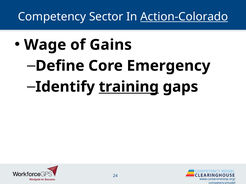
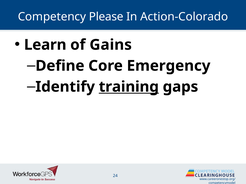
Sector: Sector -> Please
Action-Colorado underline: present -> none
Wage: Wage -> Learn
